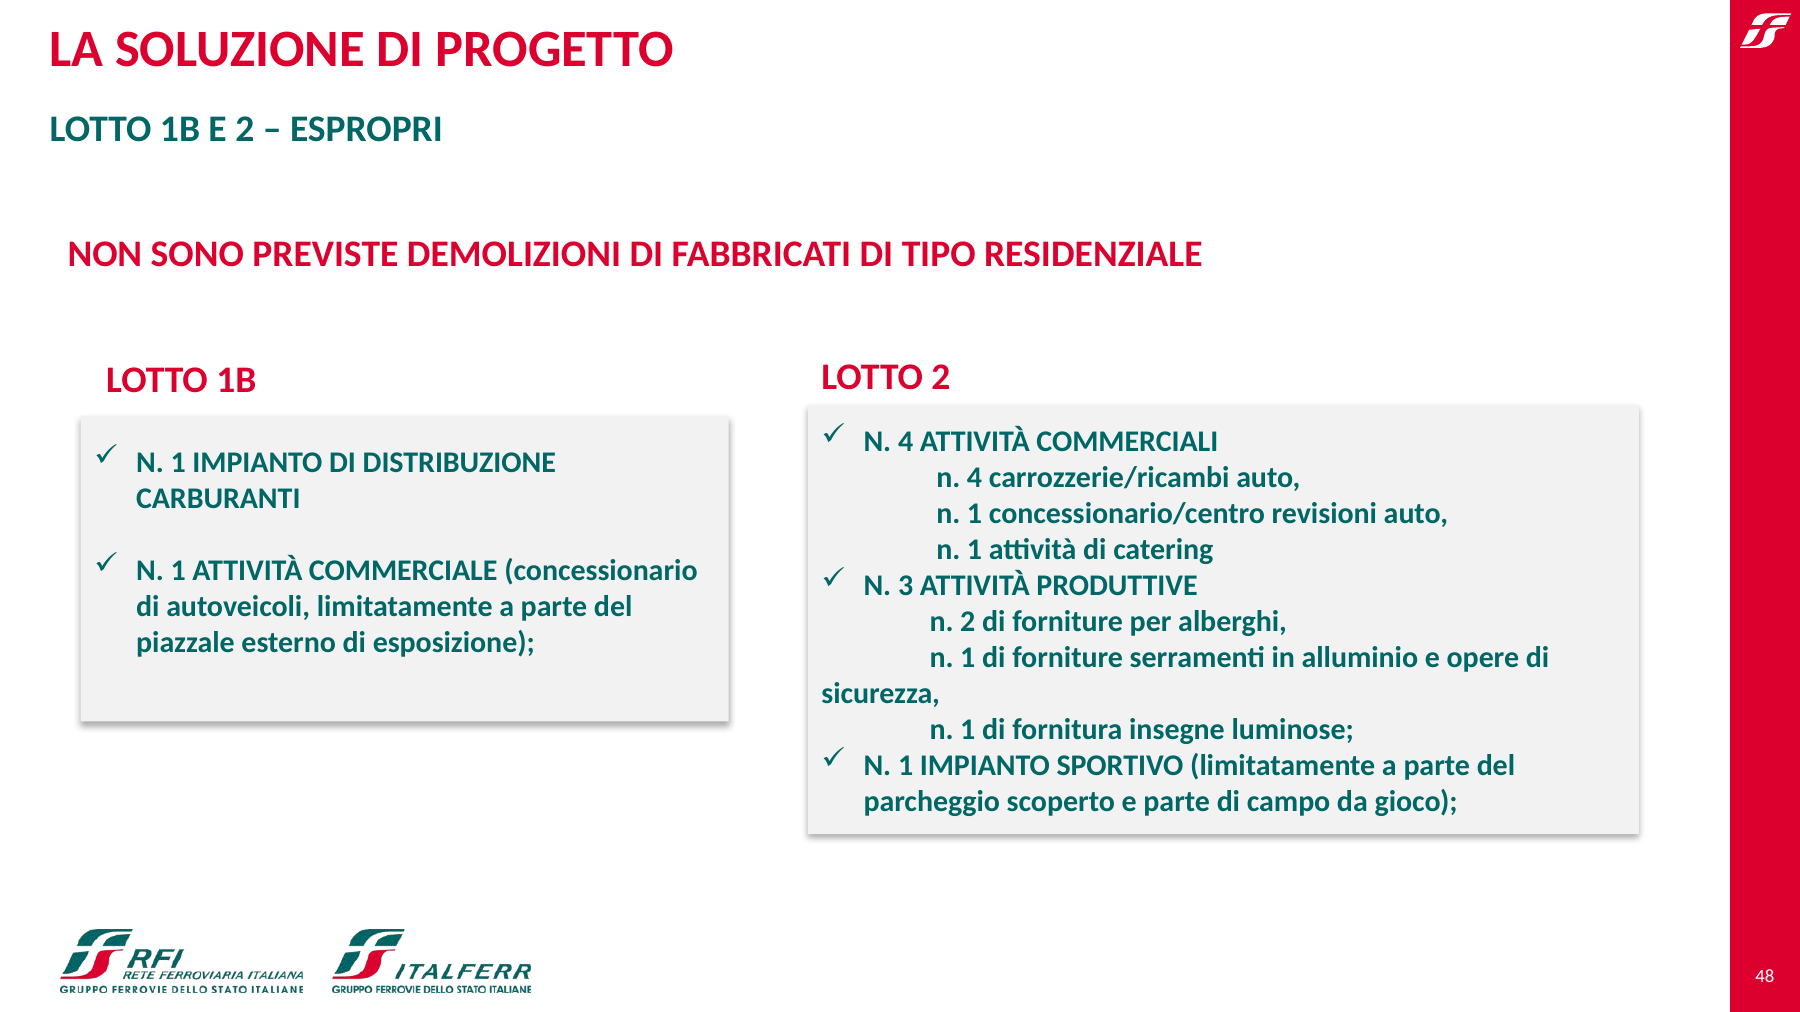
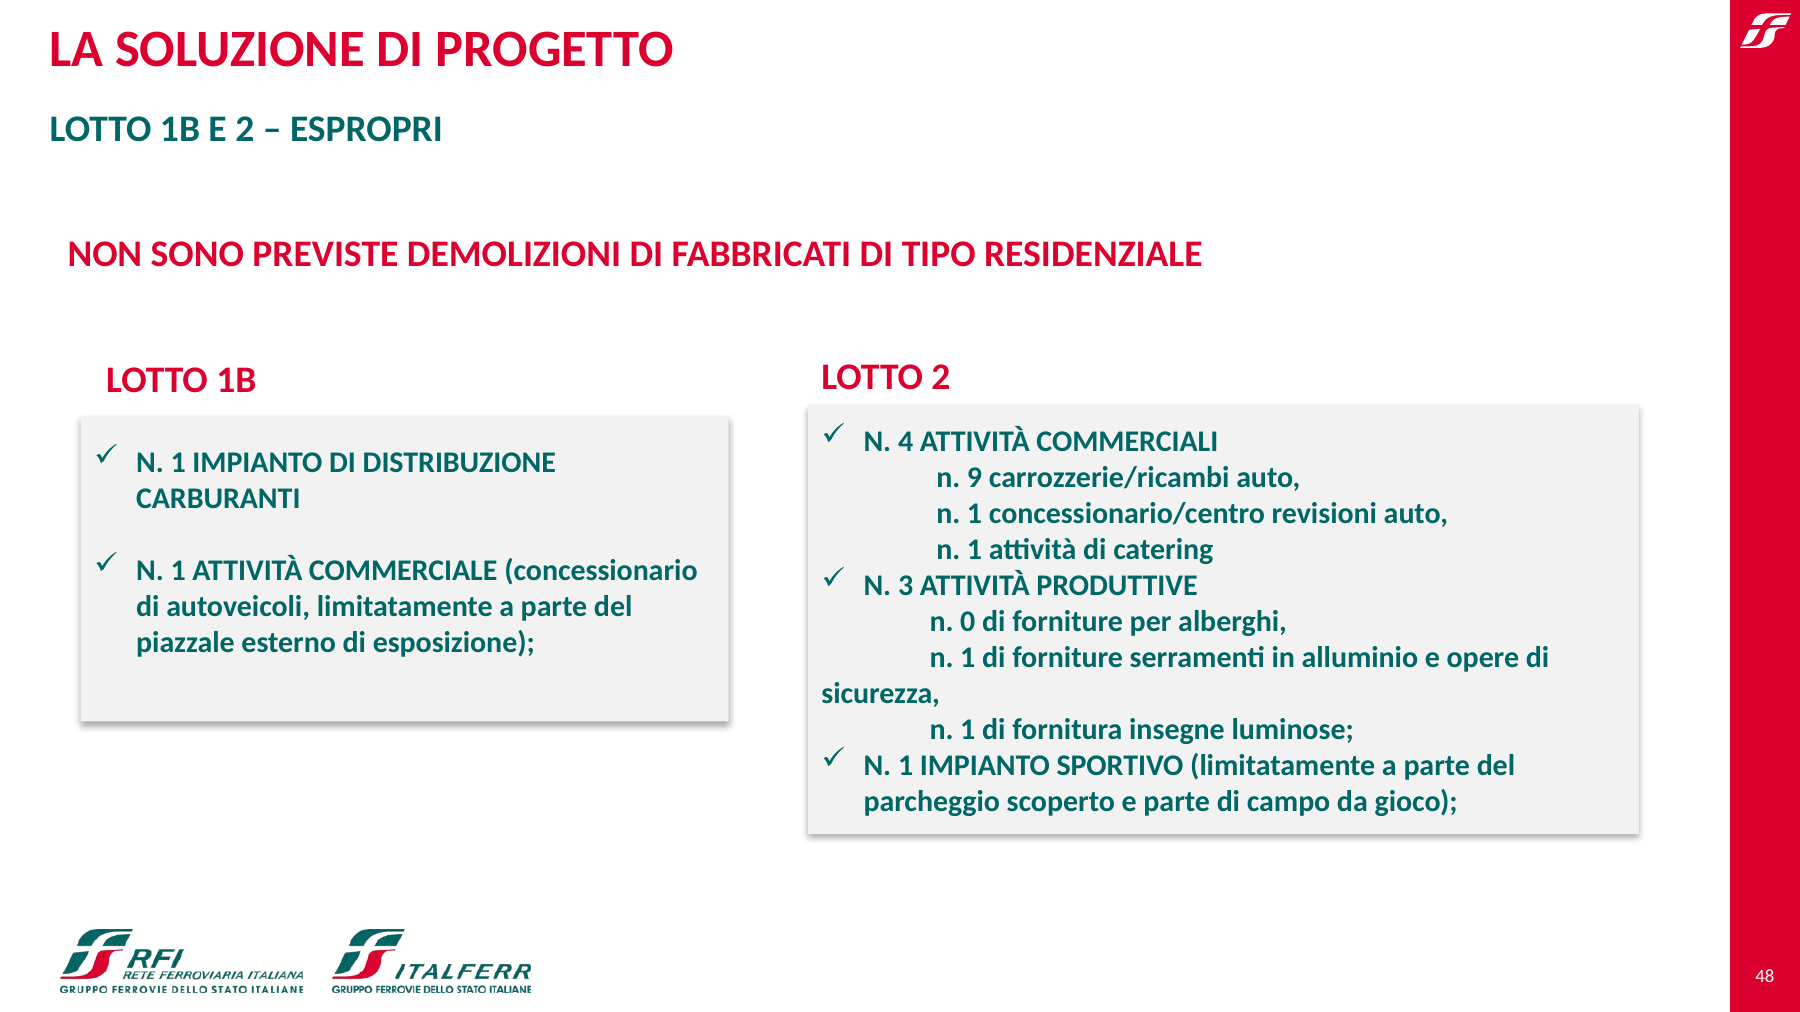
4 at (975, 478): 4 -> 9
n 2: 2 -> 0
